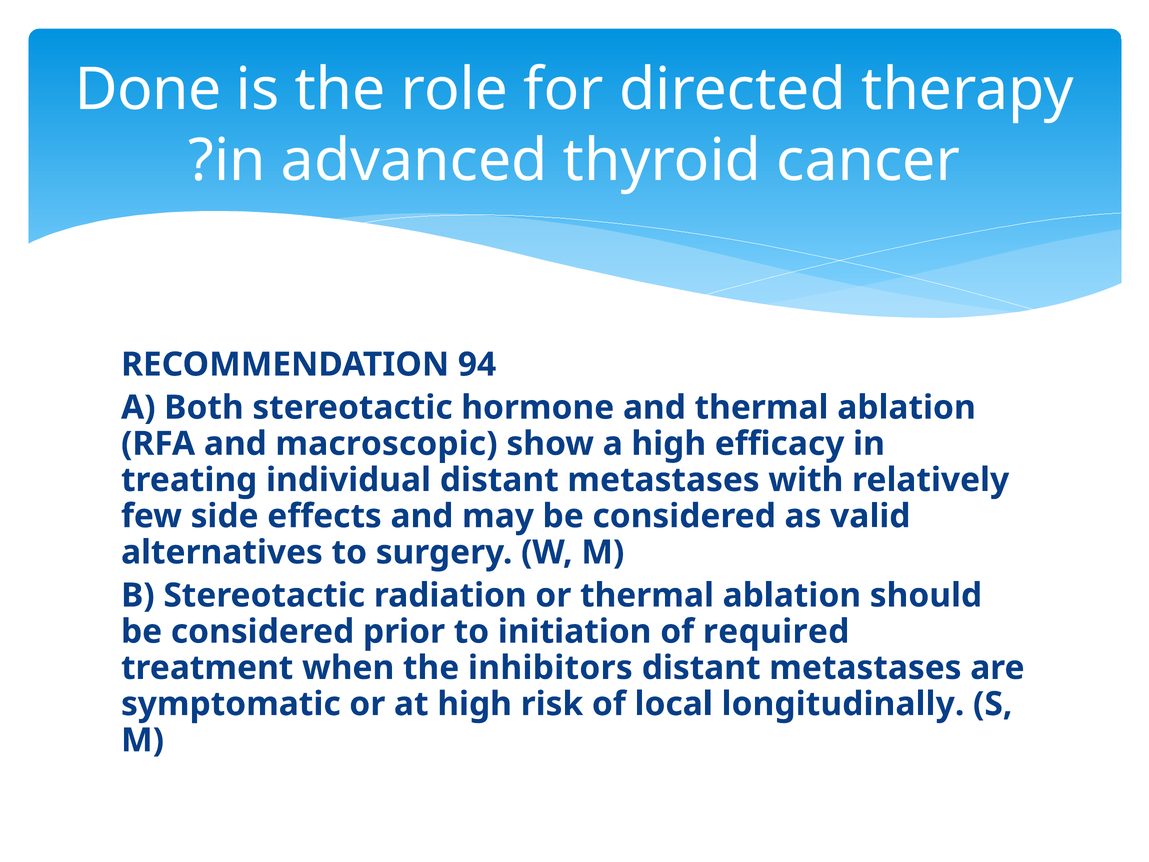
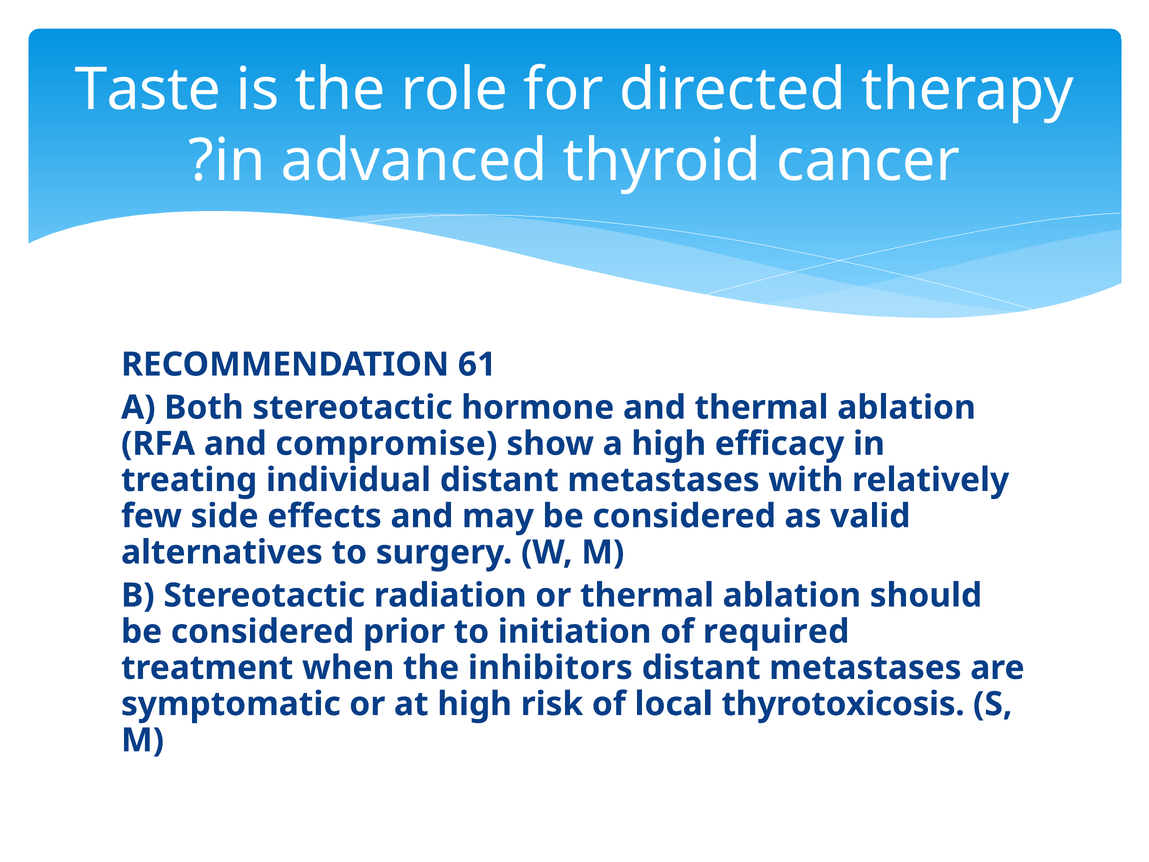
Done: Done -> Taste
94: 94 -> 61
macroscopic: macroscopic -> compromise
longitudinally: longitudinally -> thyrotoxicosis
